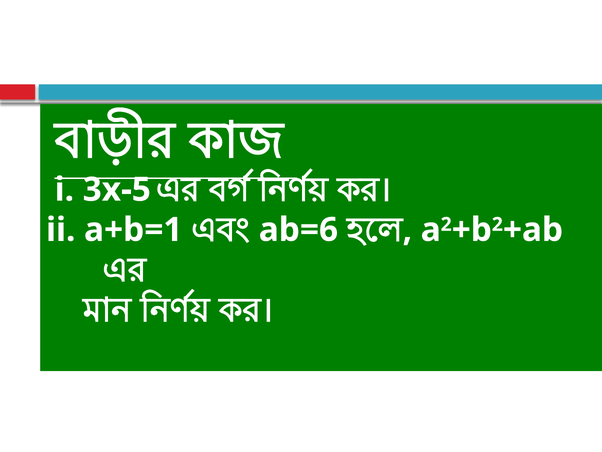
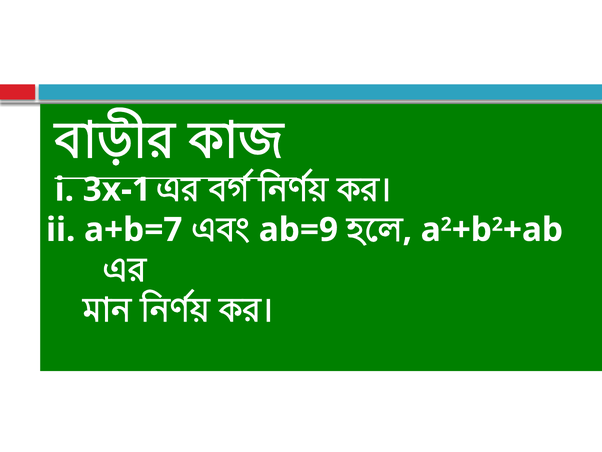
3x-5: 3x-5 -> 3x-1
a+b=1: a+b=1 -> a+b=7
ab=6: ab=6 -> ab=9
